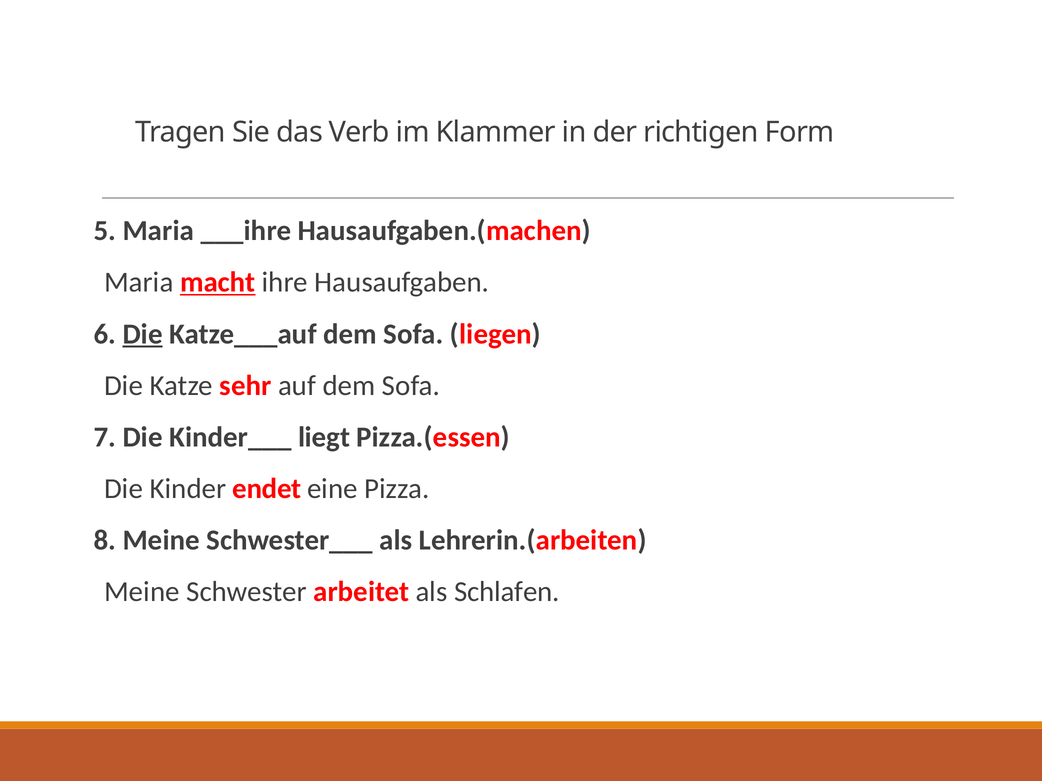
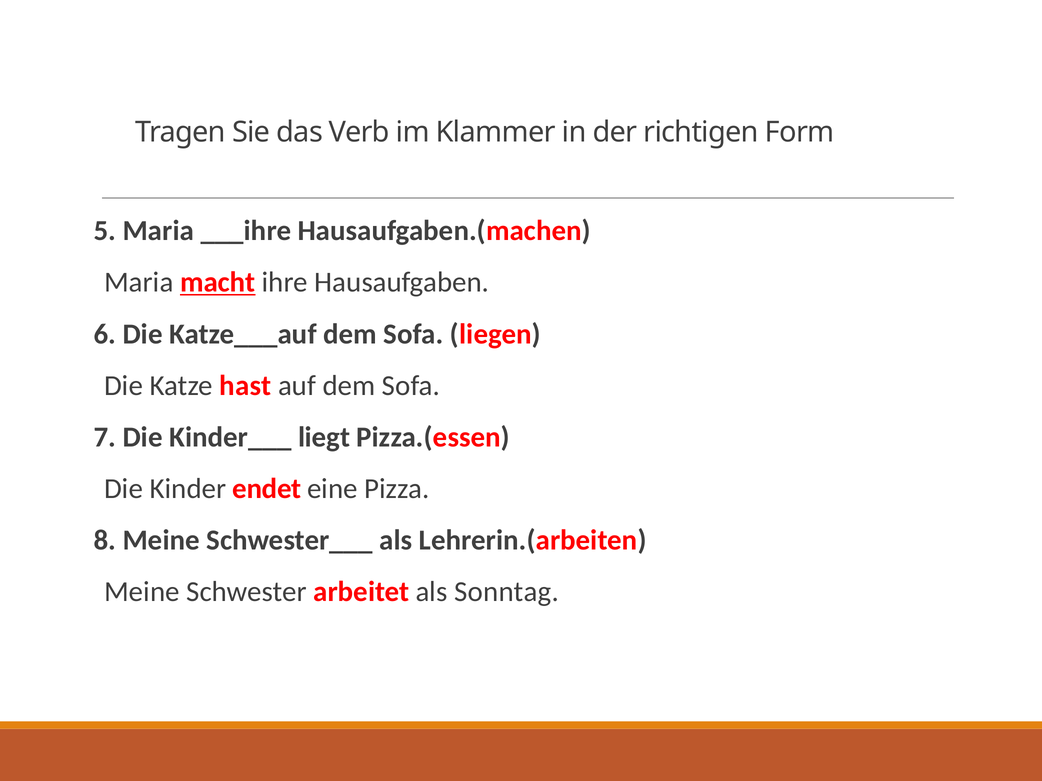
Die at (143, 334) underline: present -> none
sehr: sehr -> hast
Schlafen: Schlafen -> Sonntag
